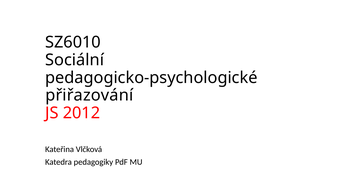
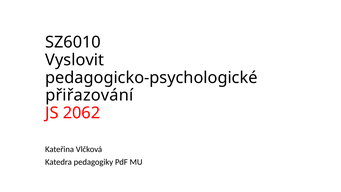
Sociální: Sociální -> Vyslovit
2012: 2012 -> 2062
